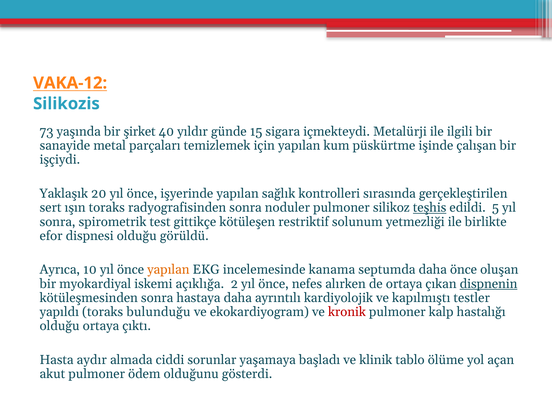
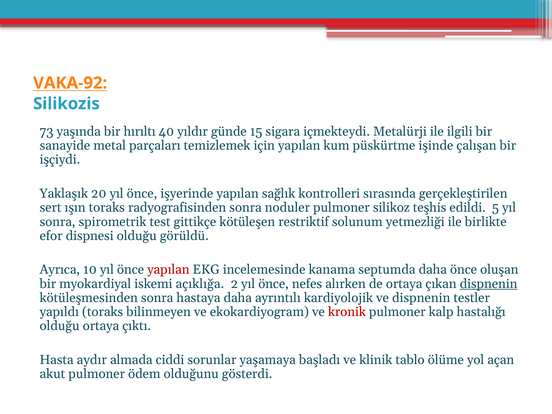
VAKA-12: VAKA-12 -> VAKA-92
şirket: şirket -> hırıltı
teşhis underline: present -> none
yapılan at (168, 270) colour: orange -> red
ve kapılmıştı: kapılmıştı -> dispnenin
bulunduğu: bulunduğu -> bilinmeyen
